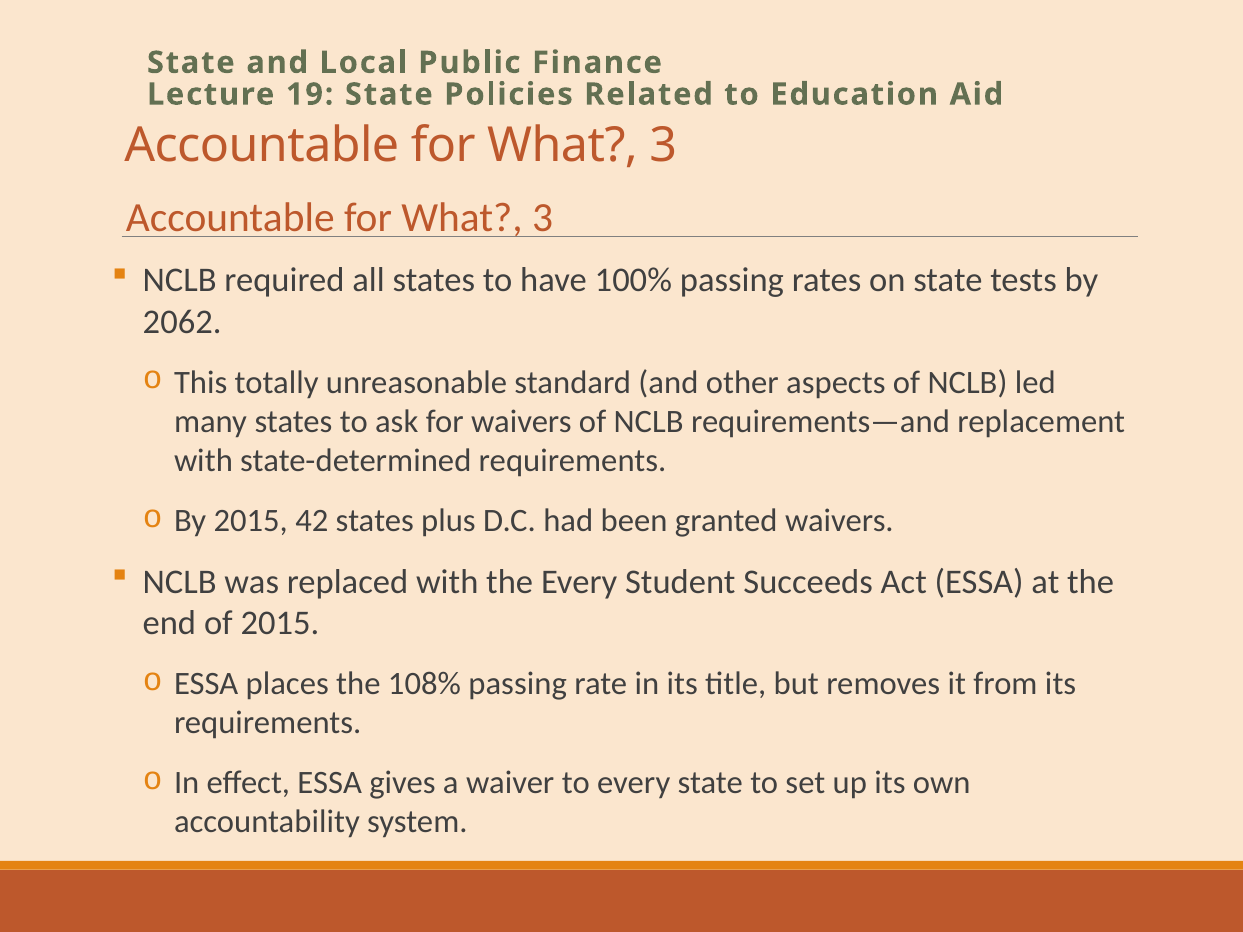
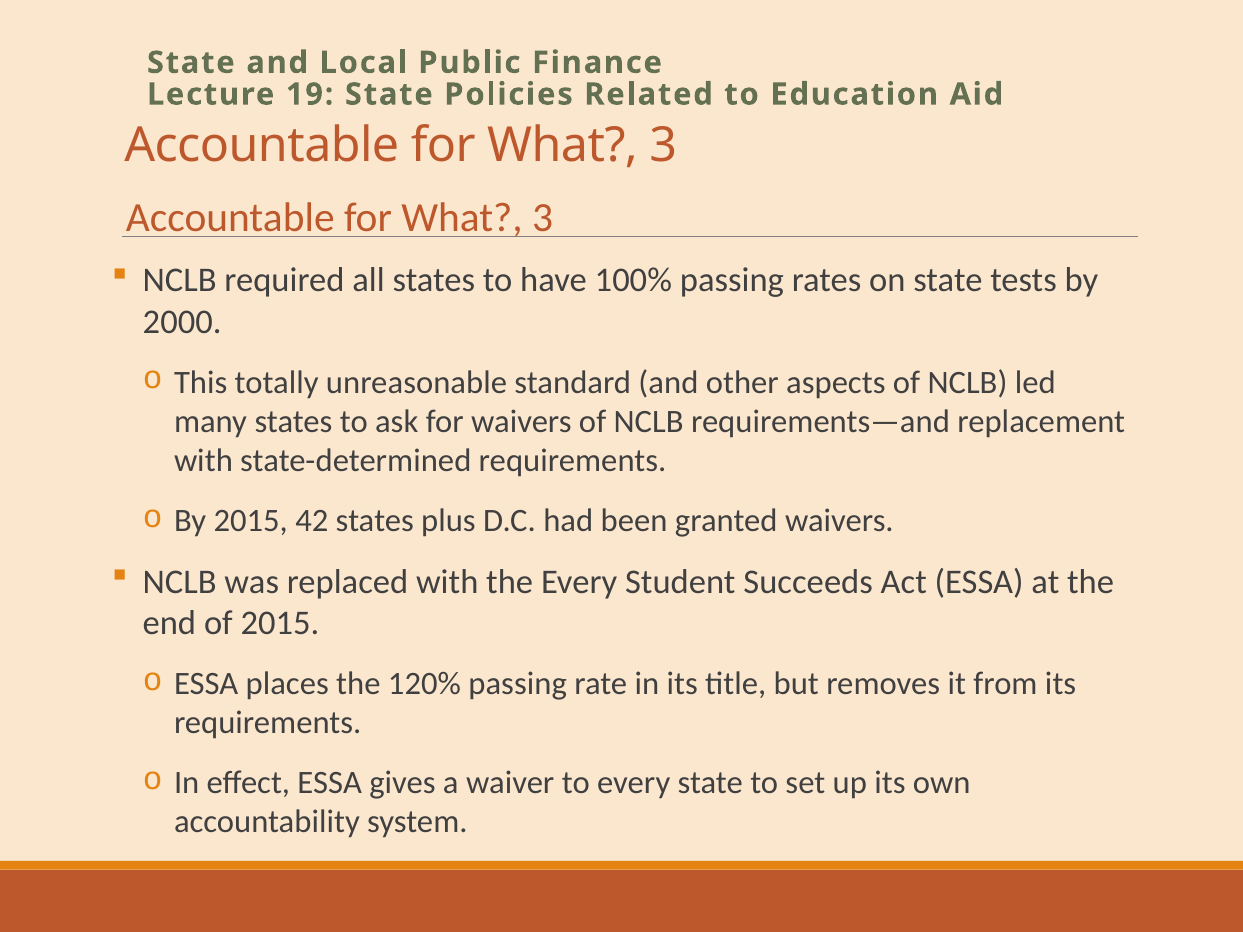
2062: 2062 -> 2000
108%: 108% -> 120%
